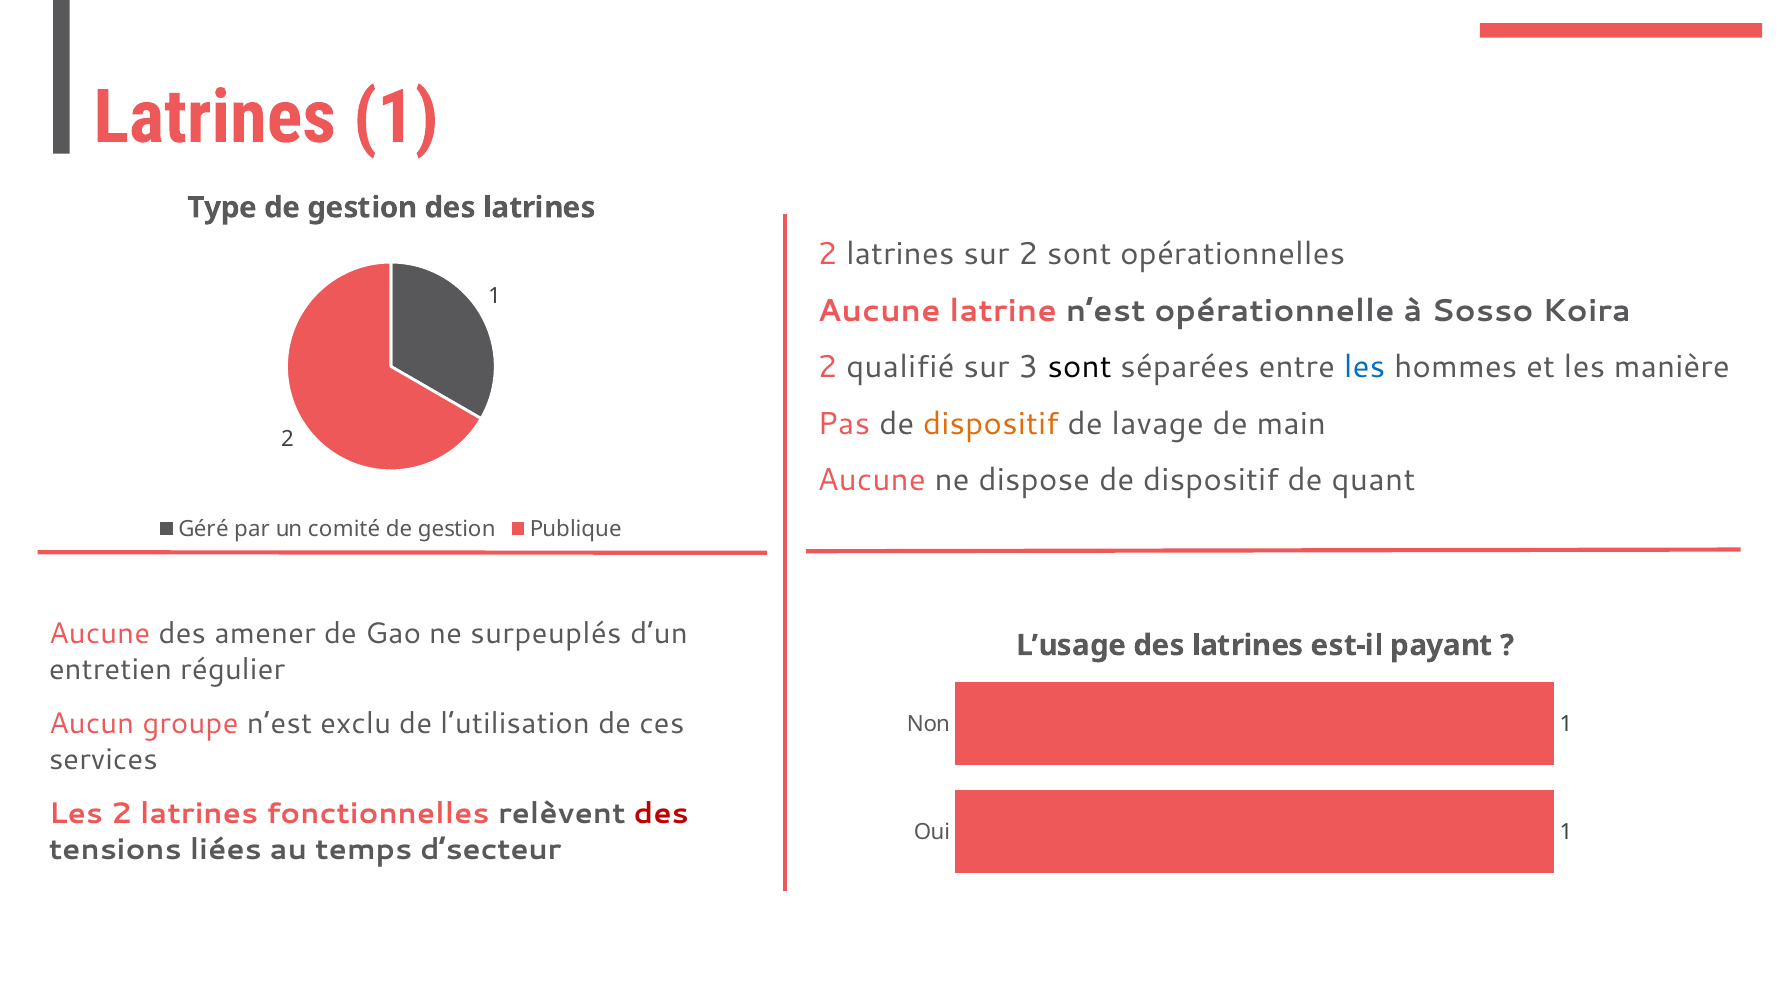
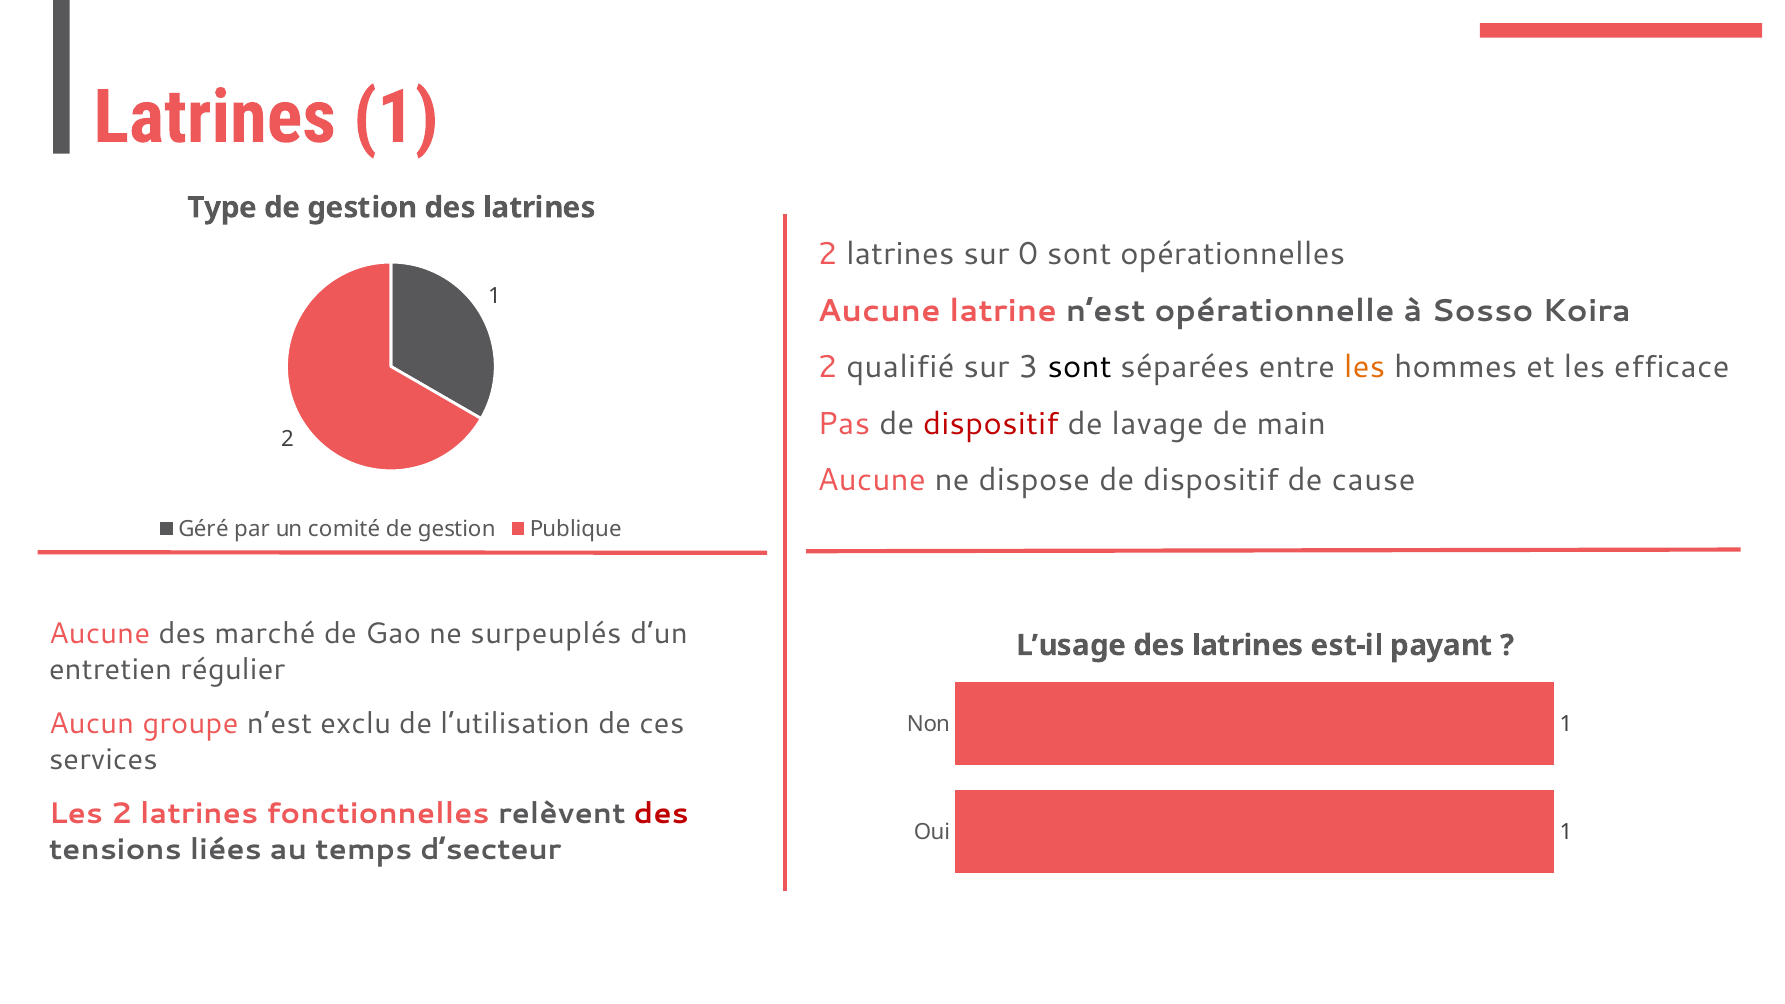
sur 2: 2 -> 0
les at (1365, 367) colour: blue -> orange
manière: manière -> efficace
dispositif at (991, 424) colour: orange -> red
quant: quant -> cause
amener: amener -> marché
